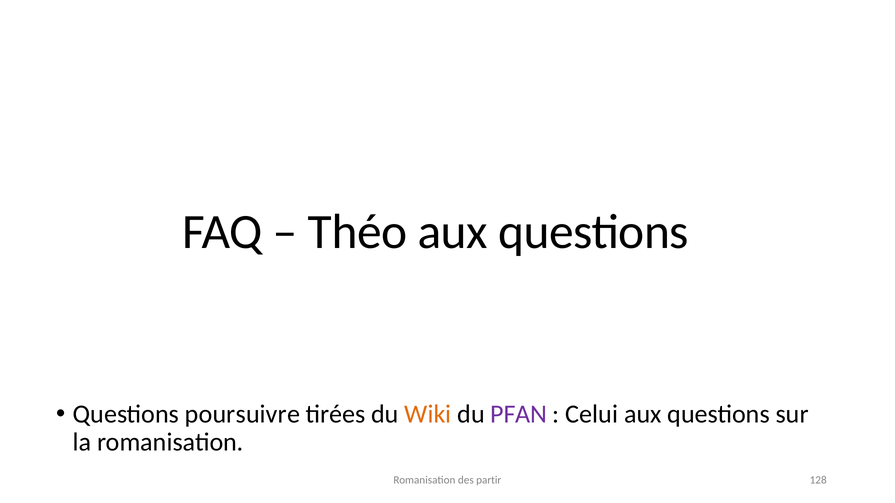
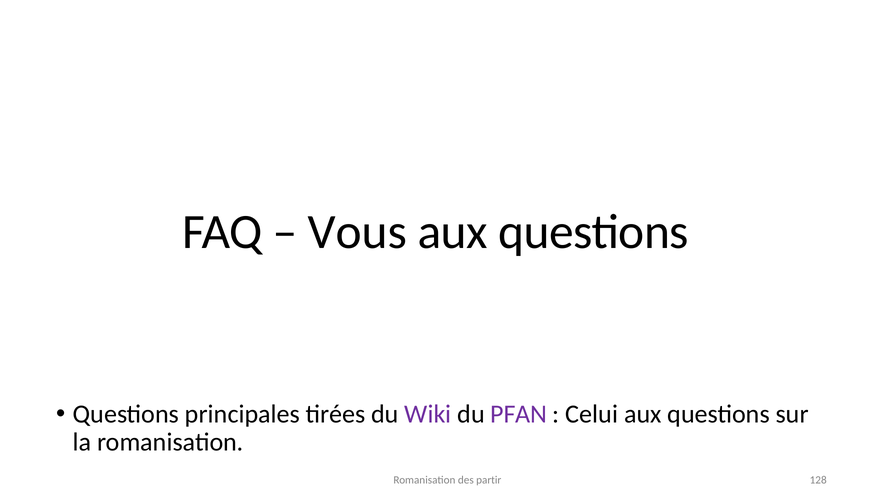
Théo: Théo -> Vous
poursuivre: poursuivre -> principales
Wiki colour: orange -> purple
